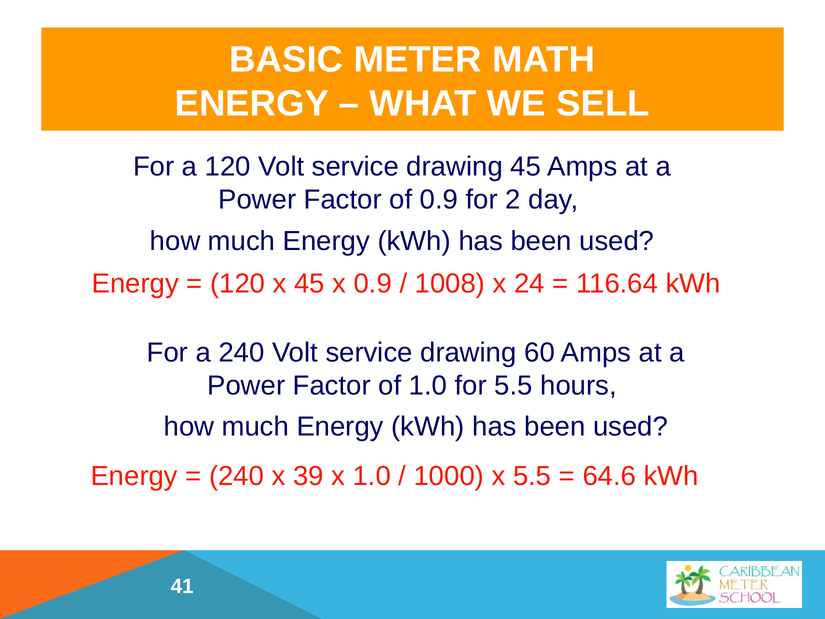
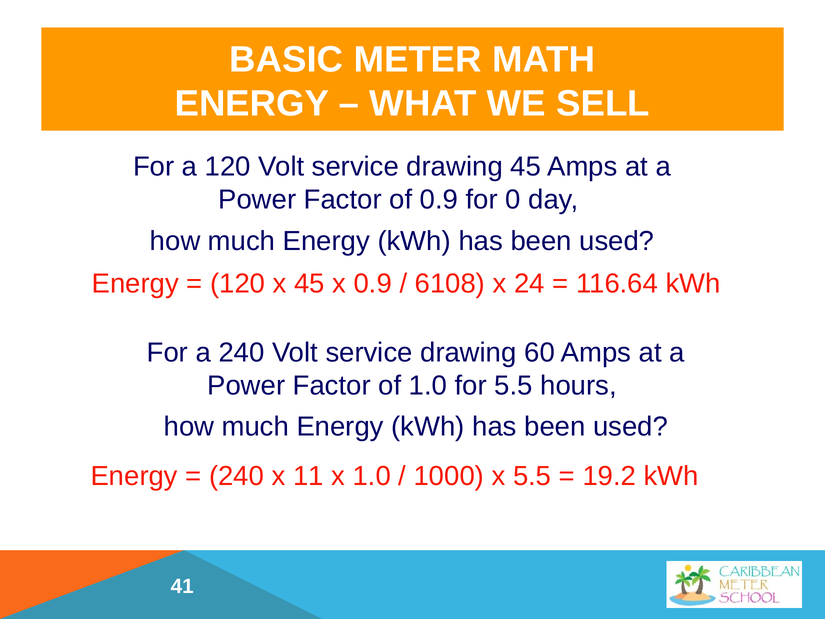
2: 2 -> 0
1008: 1008 -> 6108
39: 39 -> 11
64.6: 64.6 -> 19.2
